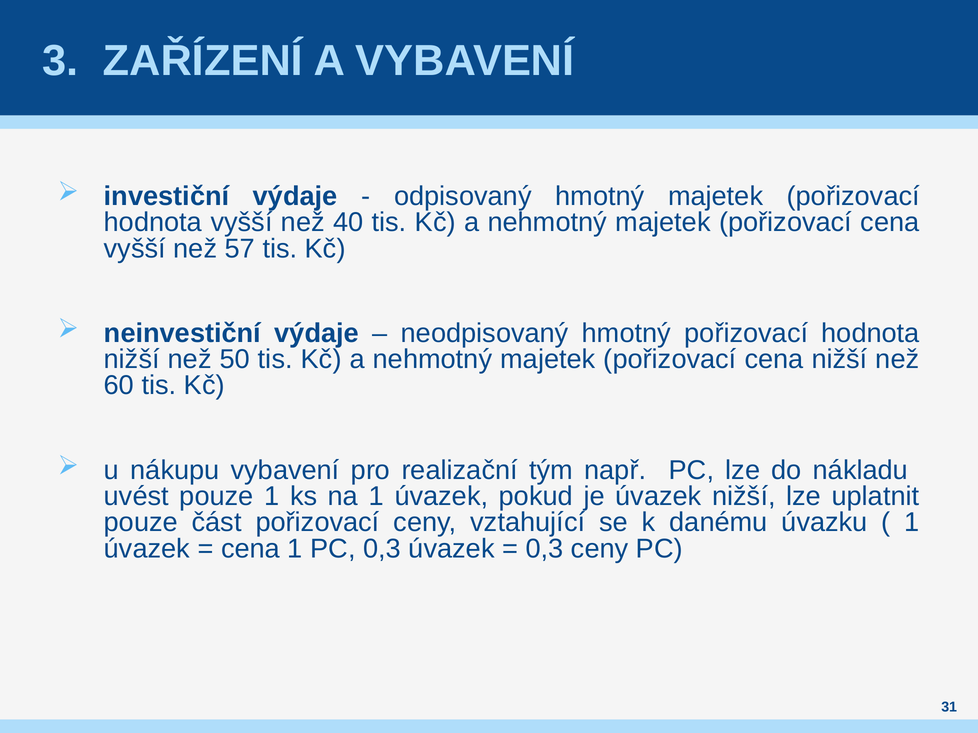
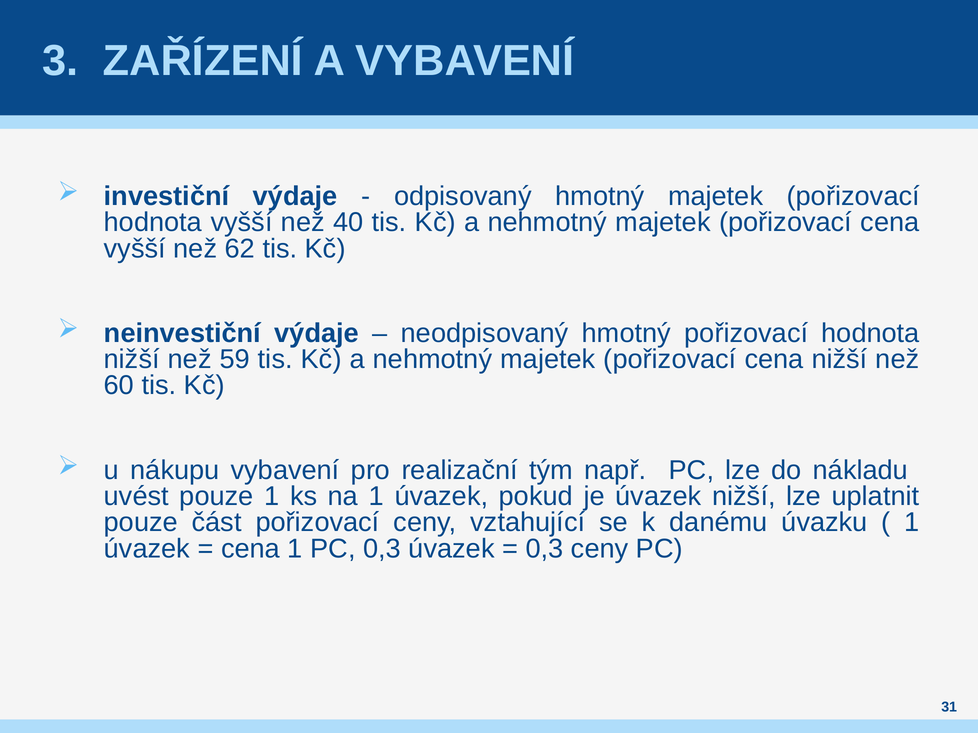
57: 57 -> 62
50: 50 -> 59
